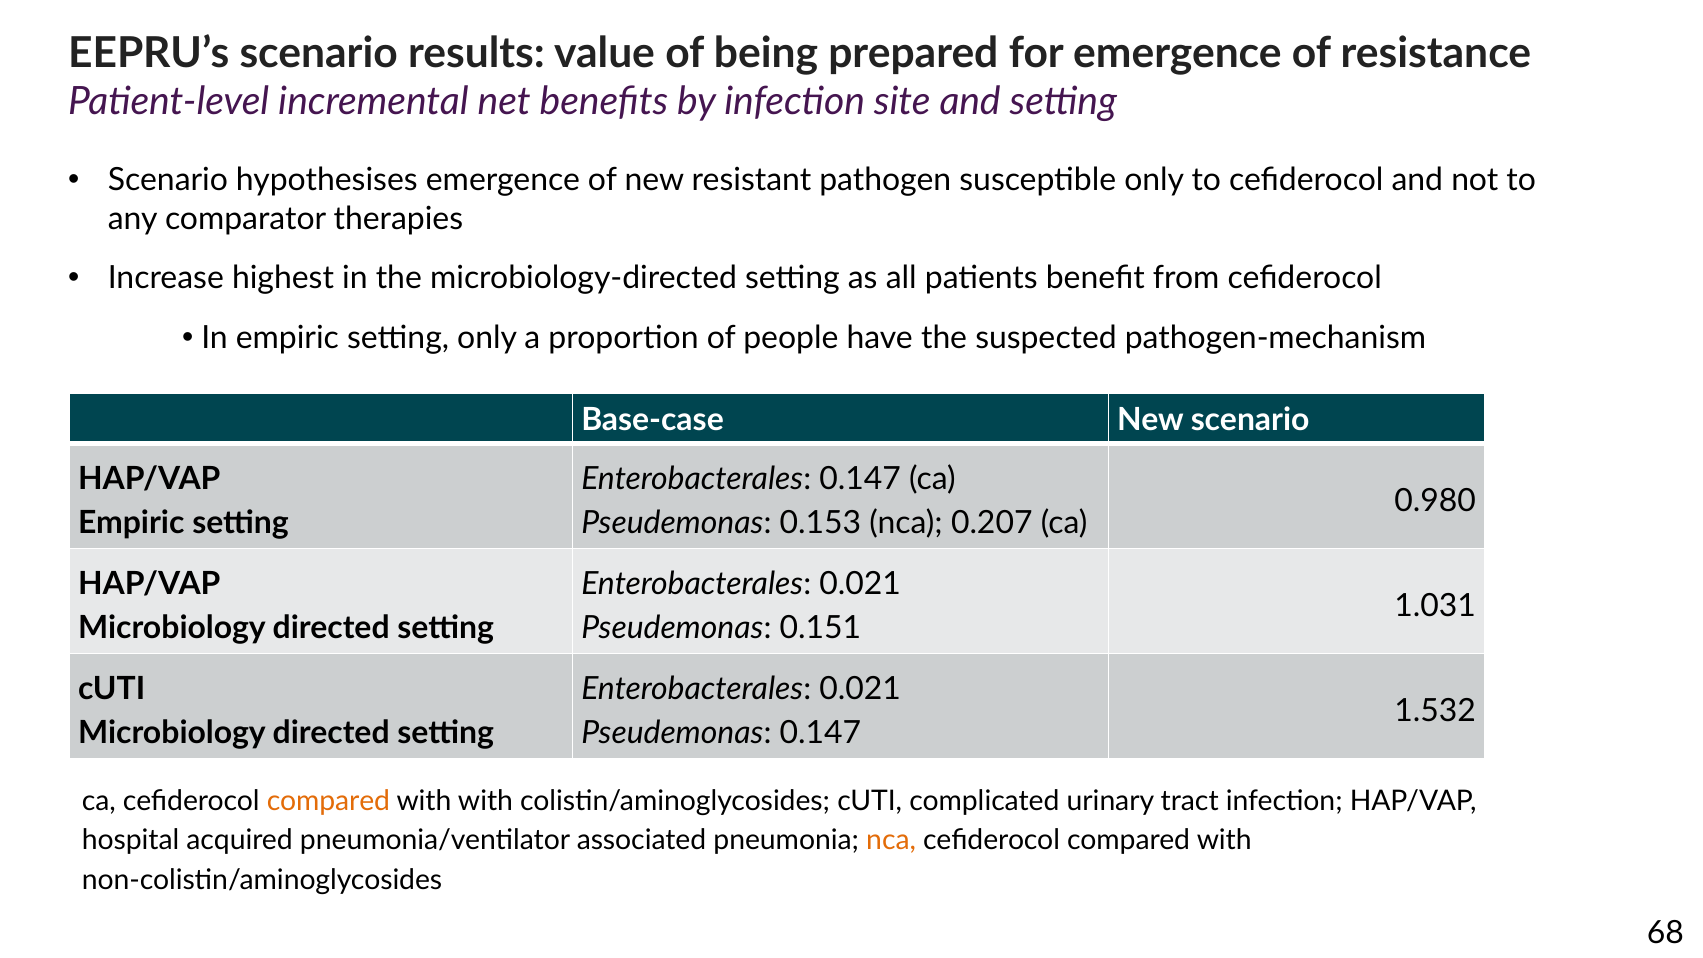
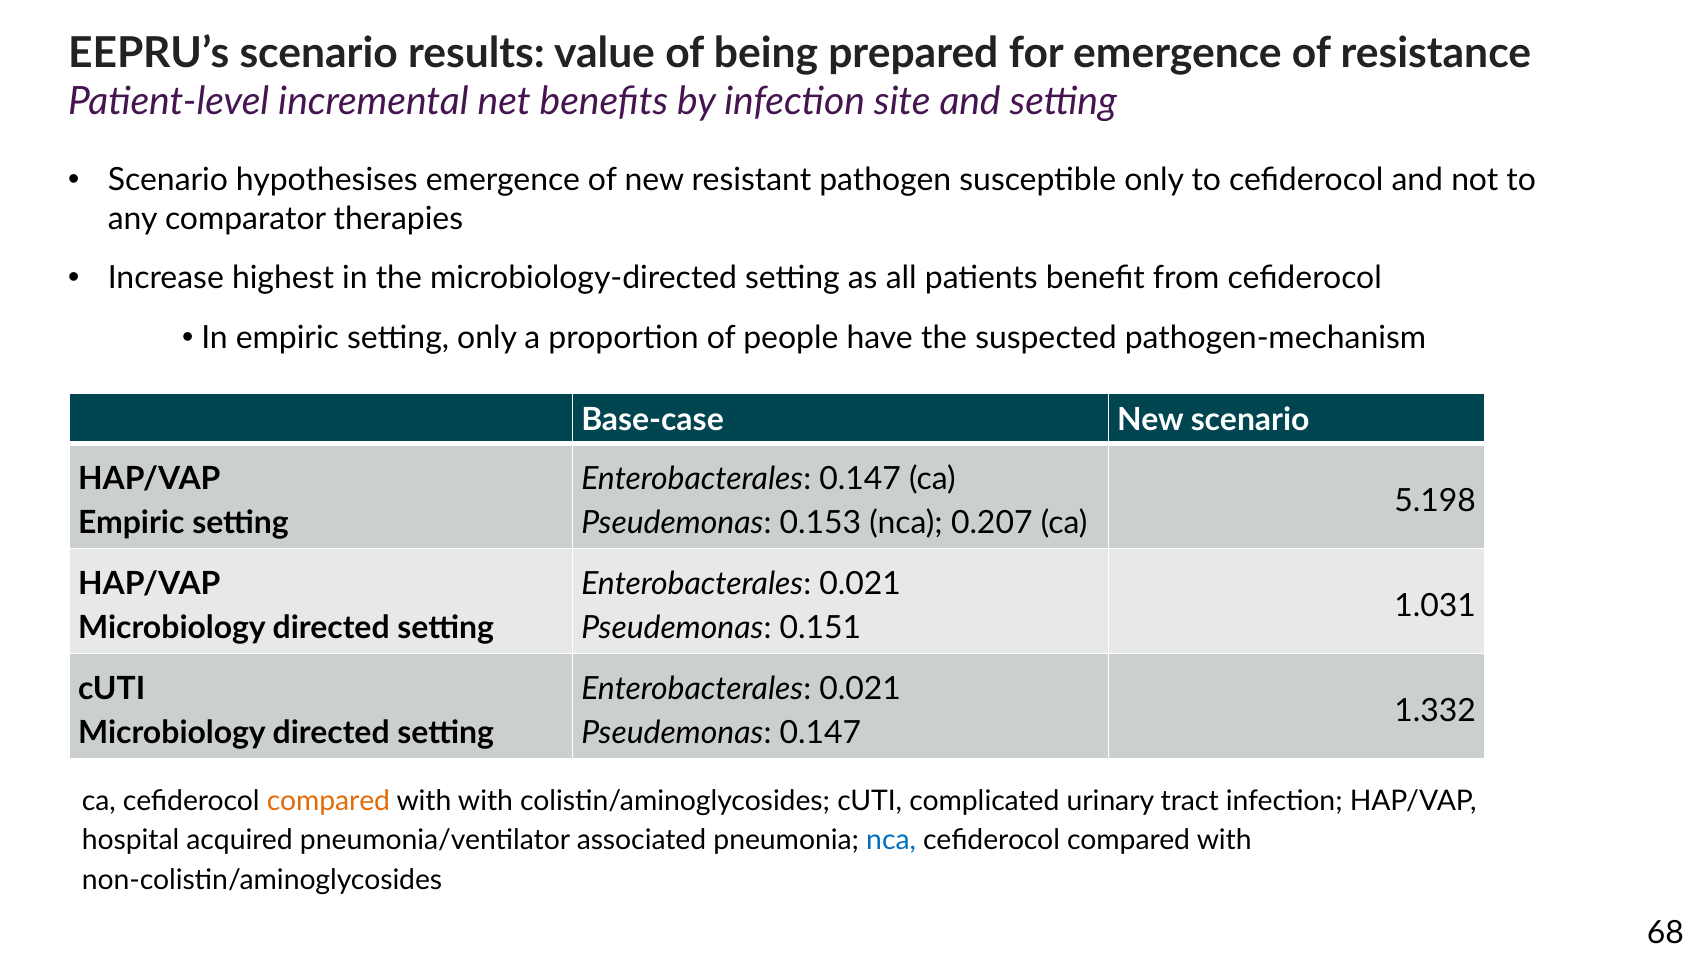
0.980: 0.980 -> 5.198
1.532: 1.532 -> 1.332
nca at (891, 841) colour: orange -> blue
